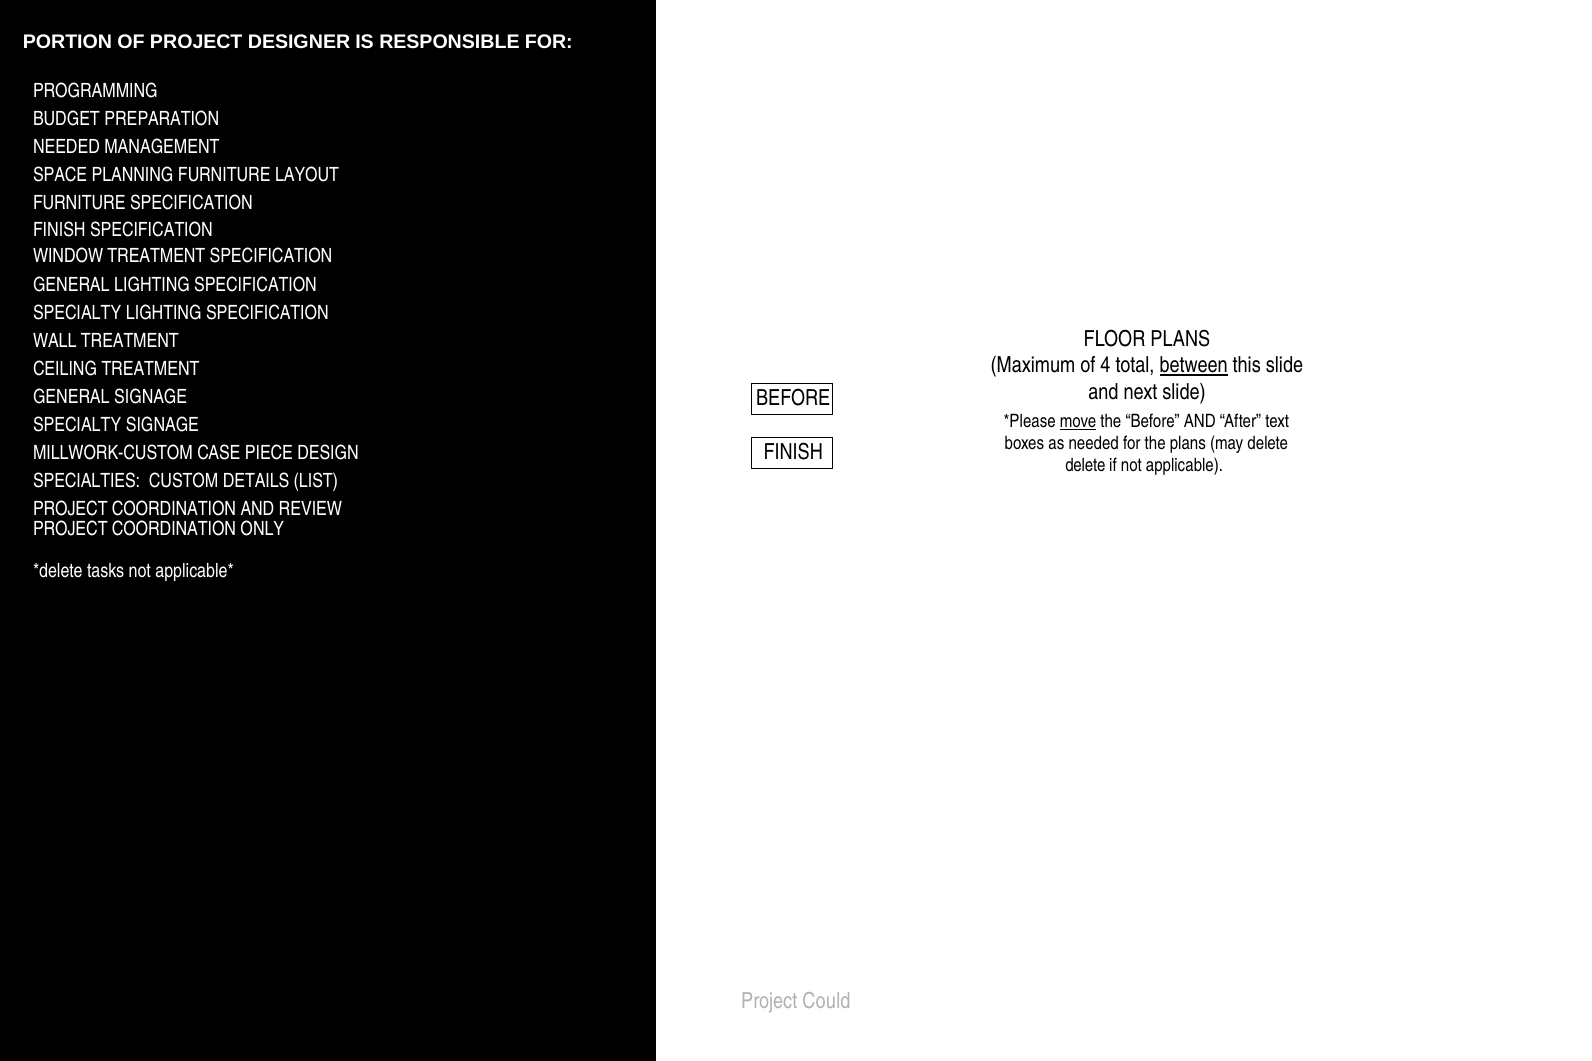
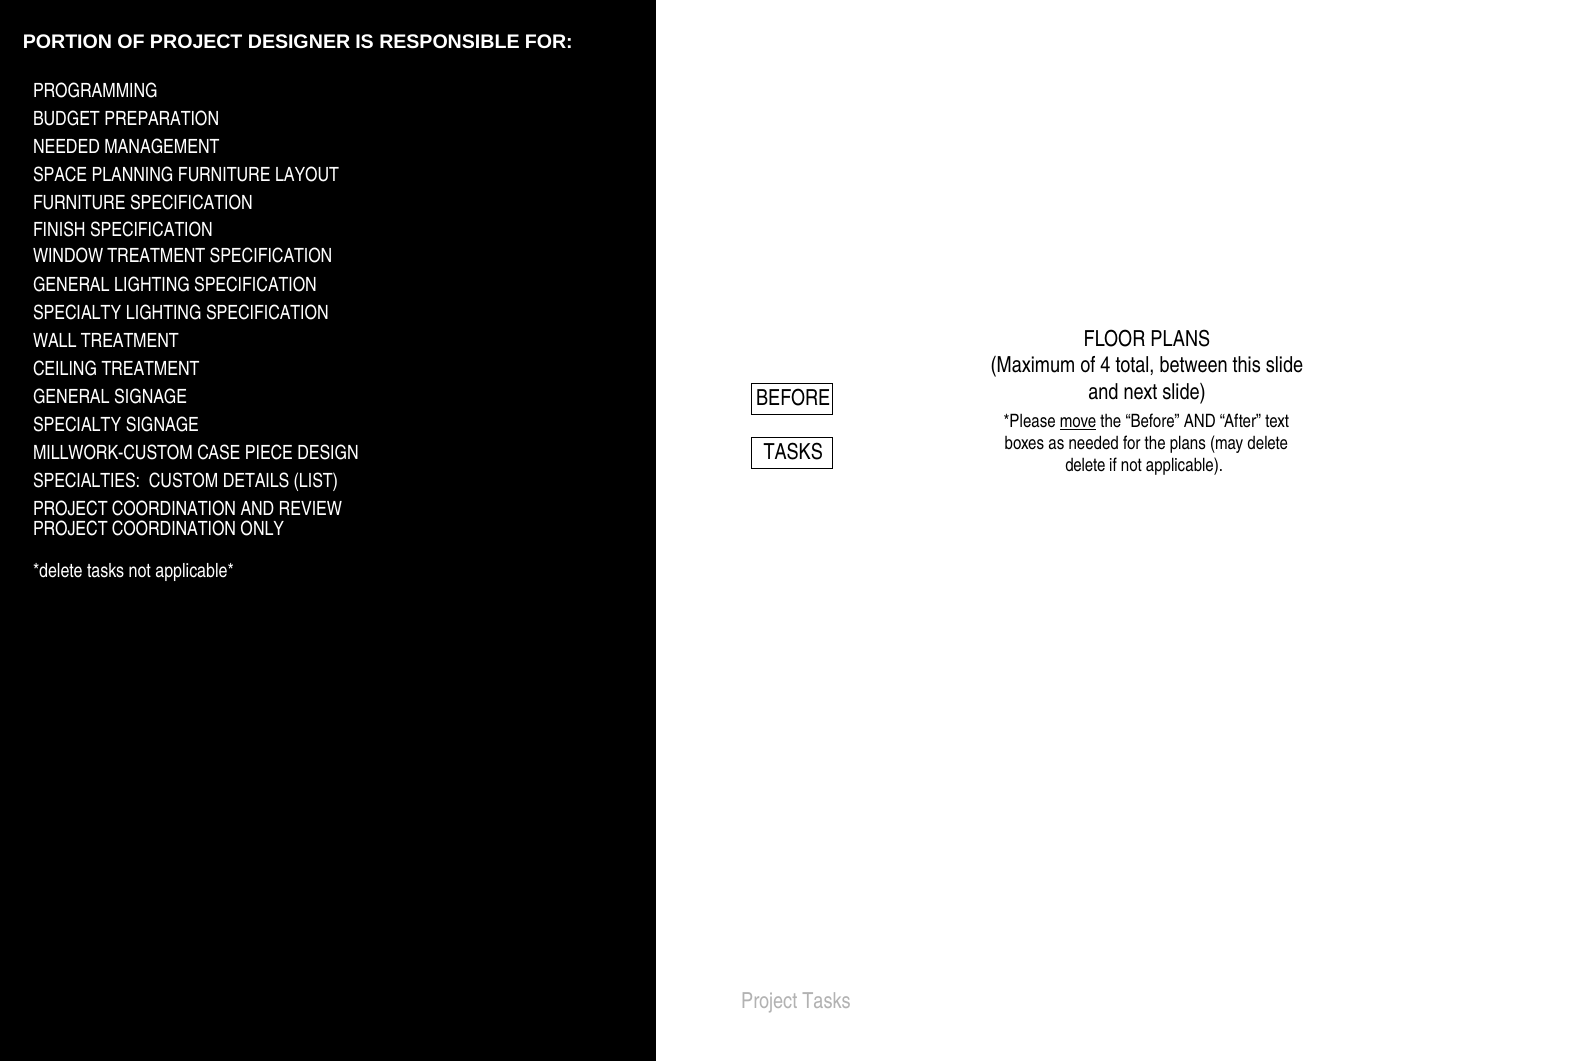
between underline: present -> none
FINISH at (793, 453): FINISH -> TASKS
Project Could: Could -> Tasks
